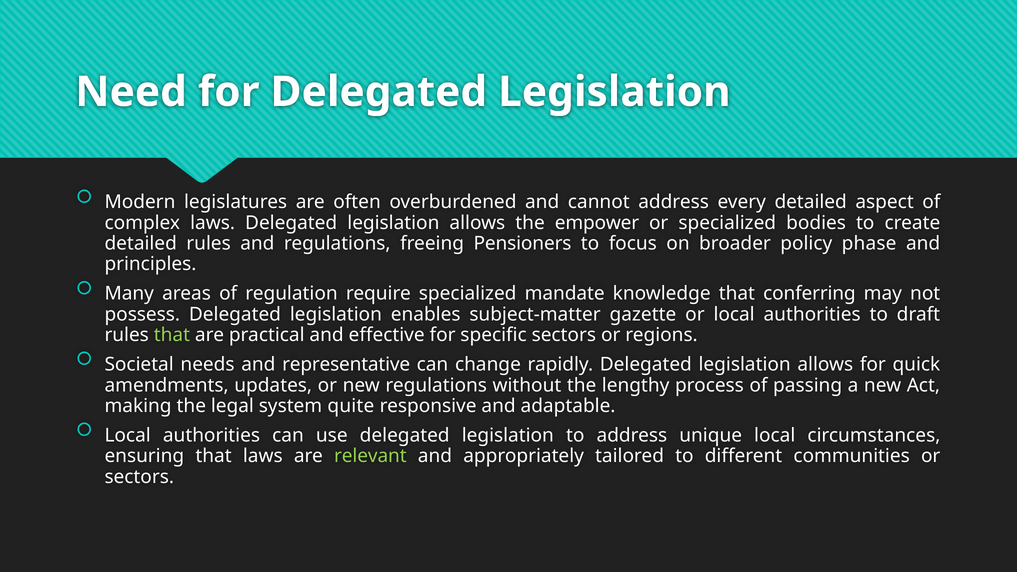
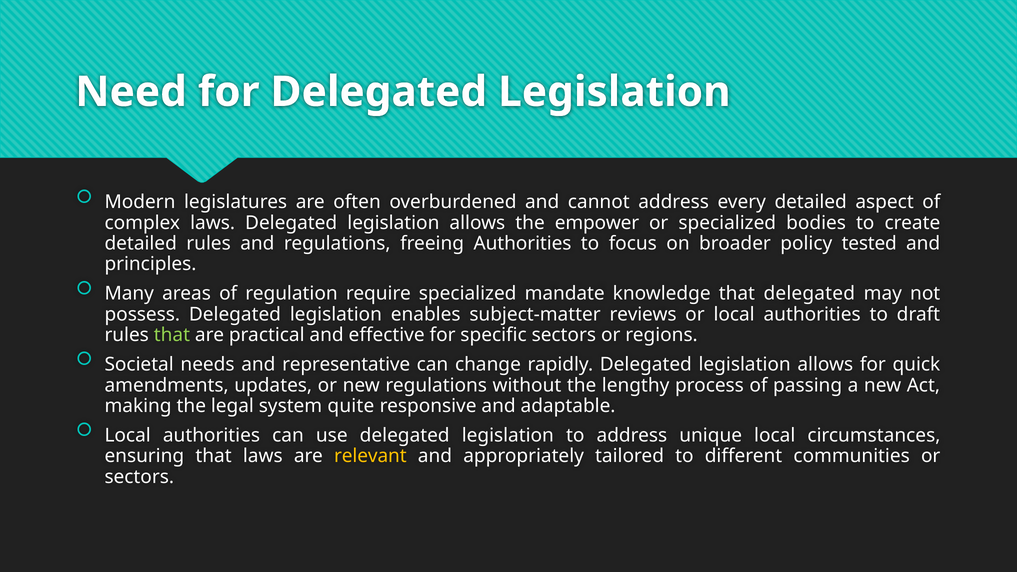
freeing Pensioners: Pensioners -> Authorities
phase: phase -> tested
that conferring: conferring -> delegated
gazette: gazette -> reviews
relevant colour: light green -> yellow
